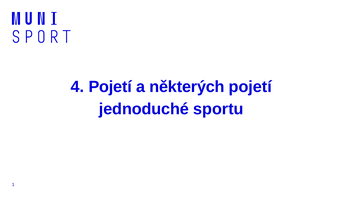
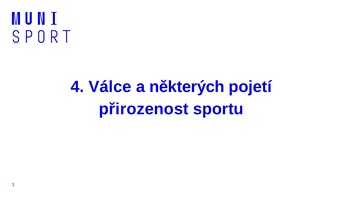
4 Pojetí: Pojetí -> Válce
jednoduché: jednoduché -> přirozenost
